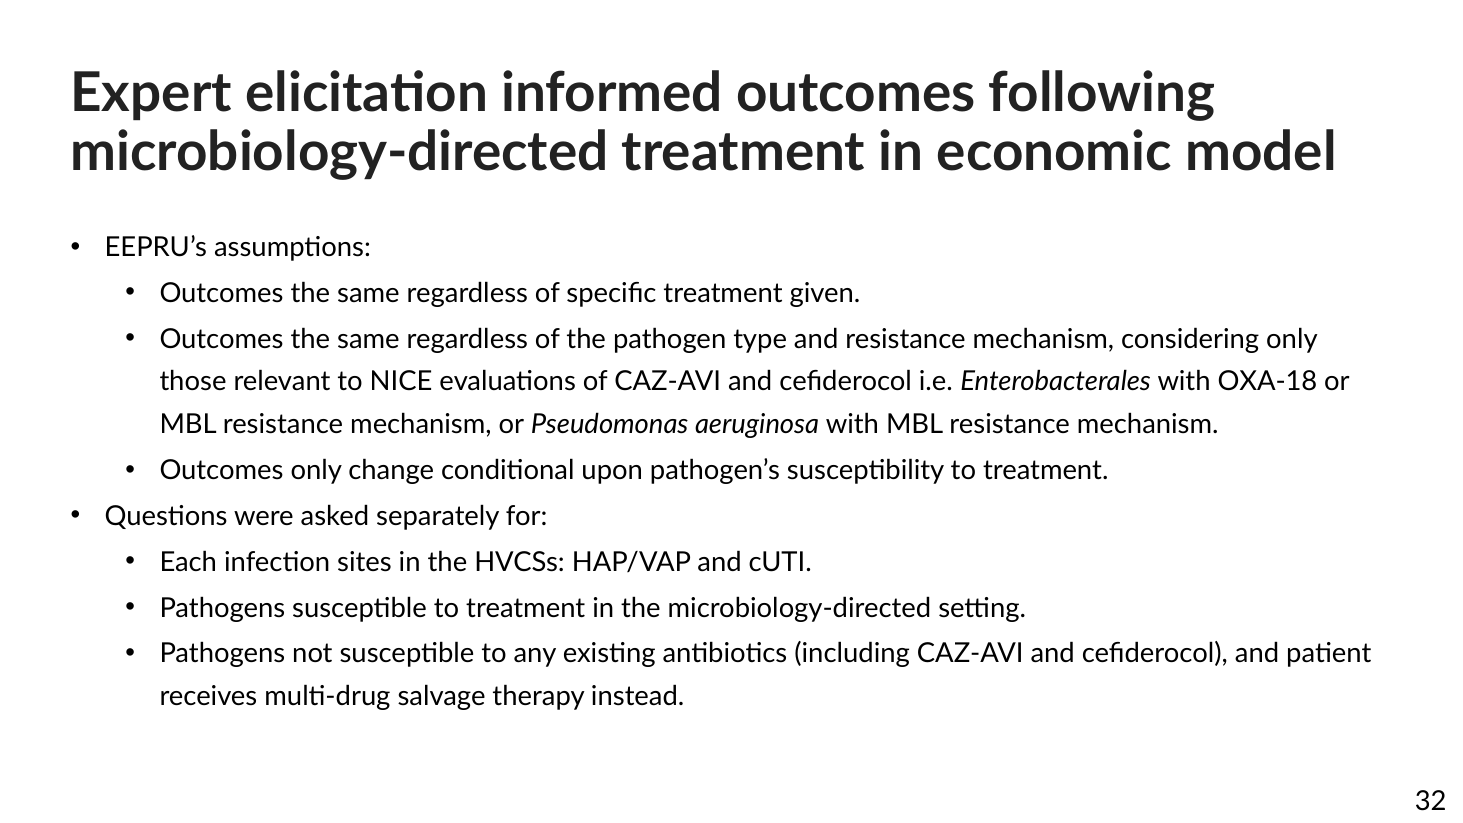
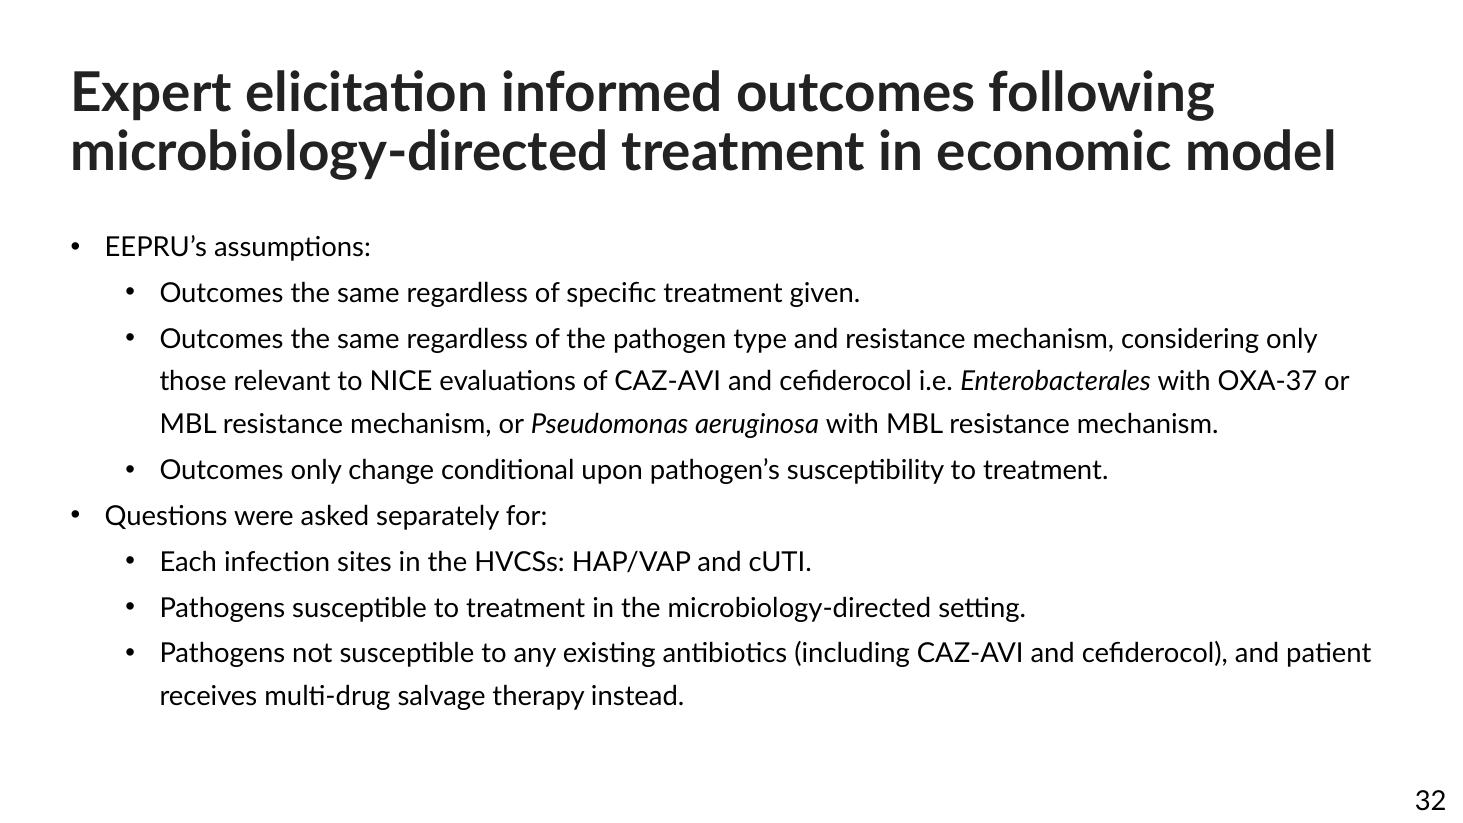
OXA-18: OXA-18 -> OXA-37
